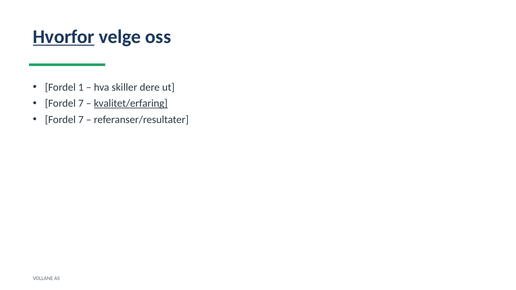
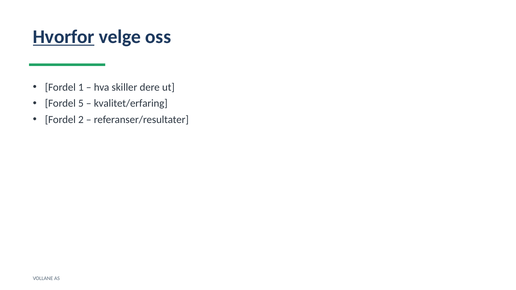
7 at (81, 104): 7 -> 5
kvalitet/erfaring underline: present -> none
7 at (81, 120): 7 -> 2
